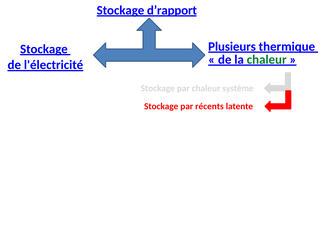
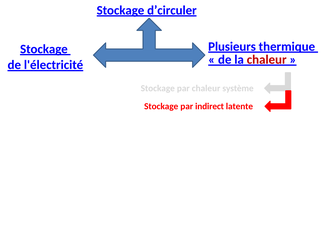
d’rapport: d’rapport -> d’circuler
chaleur at (267, 60) colour: green -> red
récents: récents -> indirect
